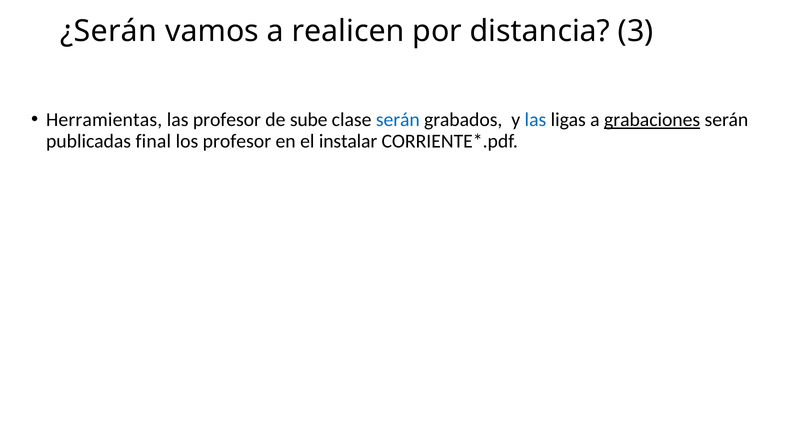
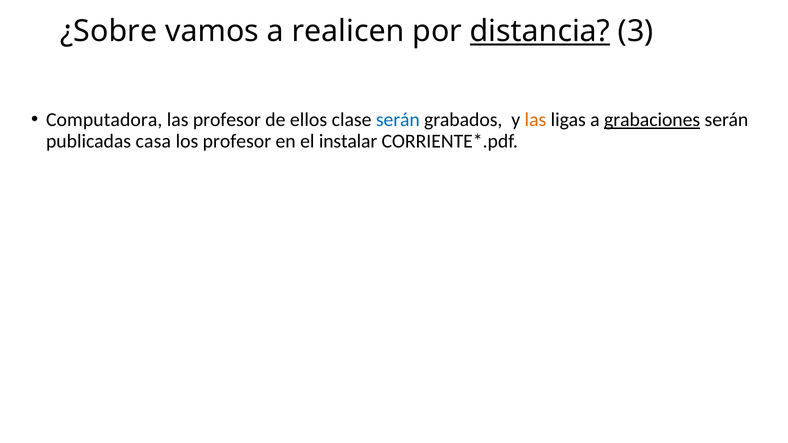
¿Serán: ¿Serán -> ¿Sobre
distancia underline: none -> present
Herramientas: Herramientas -> Computadora
sube: sube -> ellos
las at (535, 120) colour: blue -> orange
final: final -> casa
